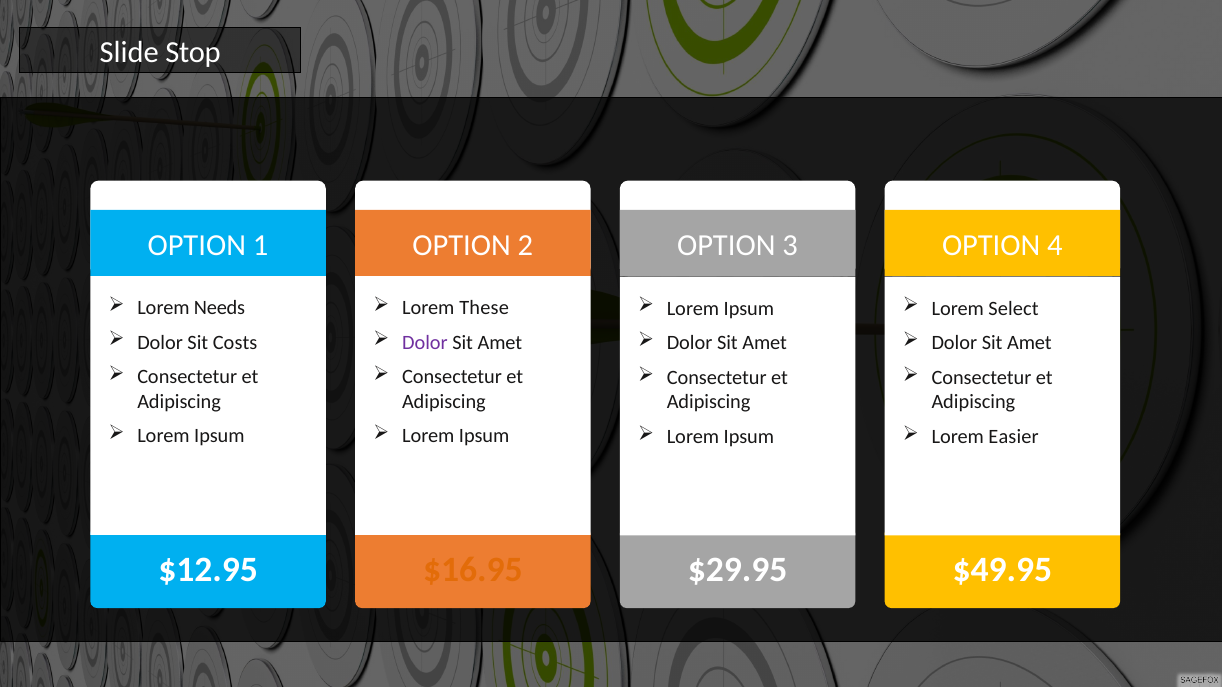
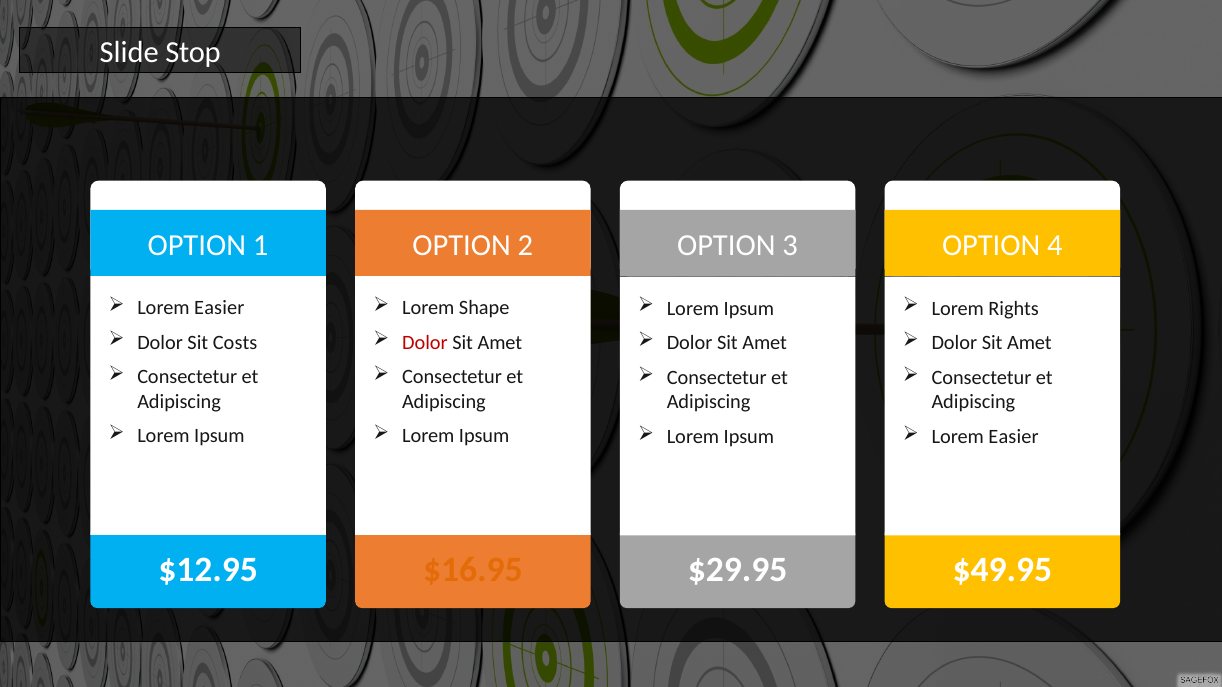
Needs at (220, 308): Needs -> Easier
These: These -> Shape
Select: Select -> Rights
Dolor at (425, 343) colour: purple -> red
